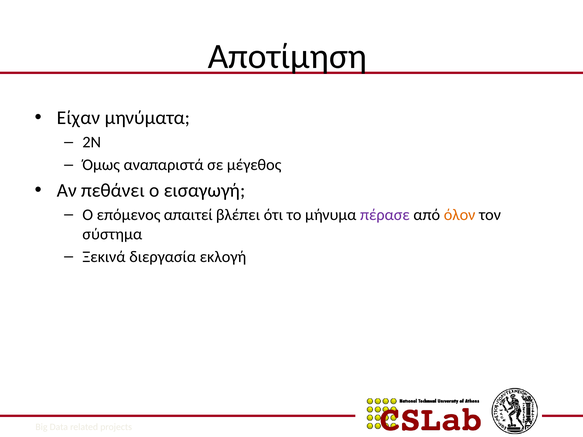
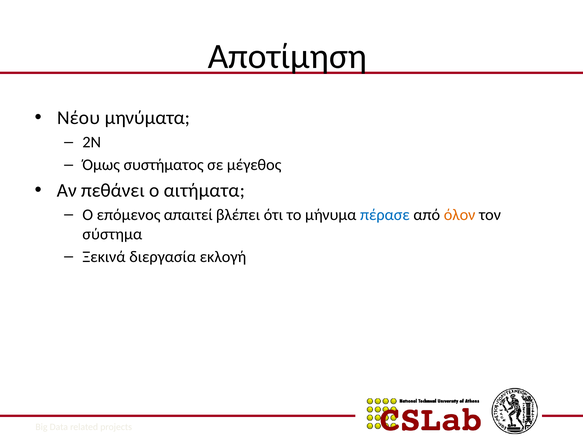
Είχαν: Είχαν -> Νέου
αναπαριστά: αναπαριστά -> συστήματος
εισαγωγή: εισαγωγή -> αιτήματα
πέρασε colour: purple -> blue
